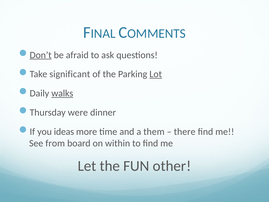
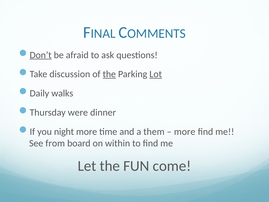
significant: significant -> discussion
the at (109, 74) underline: none -> present
walks underline: present -> none
ideas: ideas -> night
there at (185, 131): there -> more
other: other -> come
